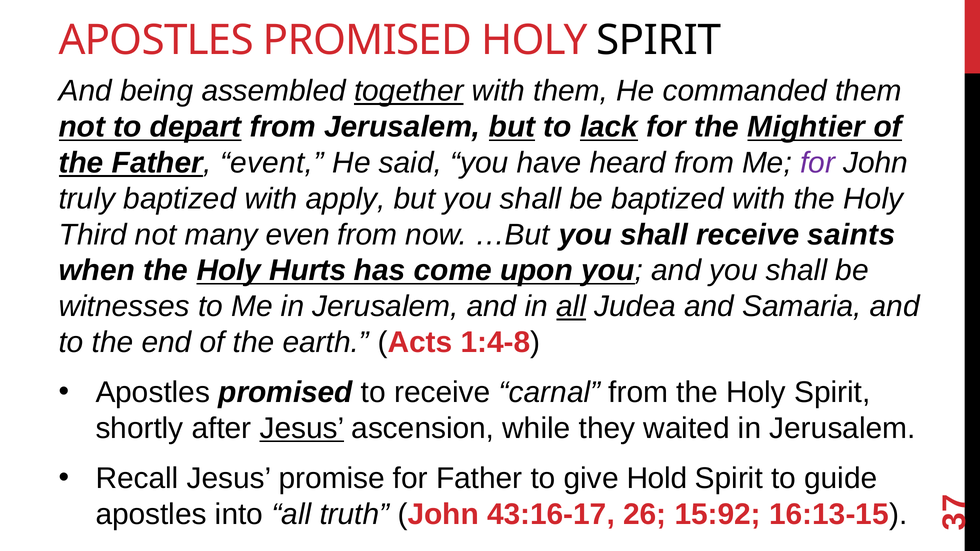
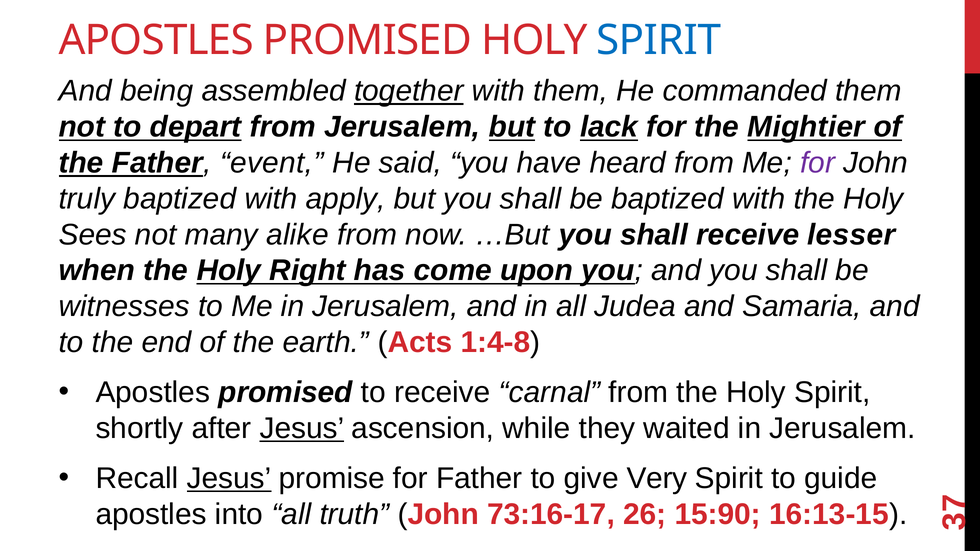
SPIRIT at (659, 41) colour: black -> blue
Third: Third -> Sees
even: even -> alike
saints: saints -> lesser
Hurts: Hurts -> Right
all at (571, 307) underline: present -> none
Jesus at (229, 479) underline: none -> present
Hold: Hold -> Very
43:16-17: 43:16-17 -> 73:16-17
15:92: 15:92 -> 15:90
